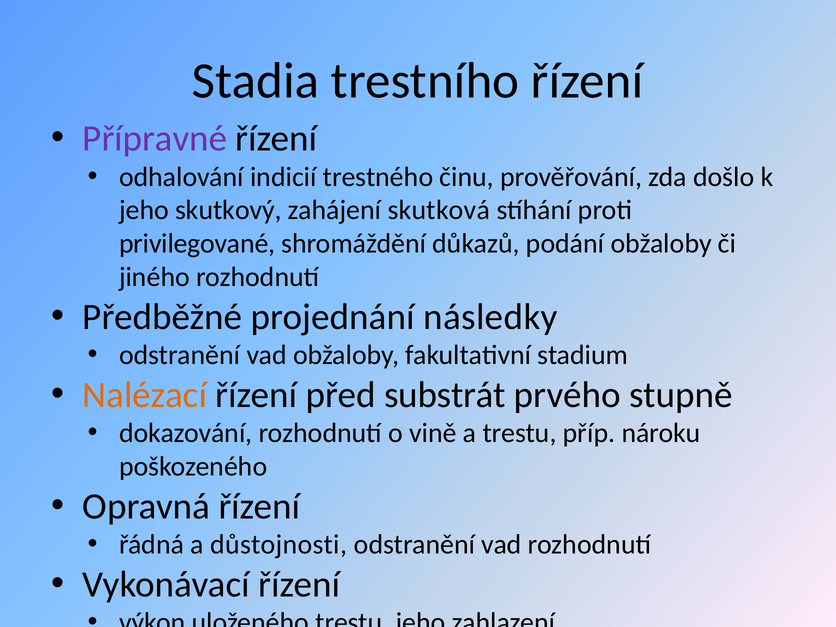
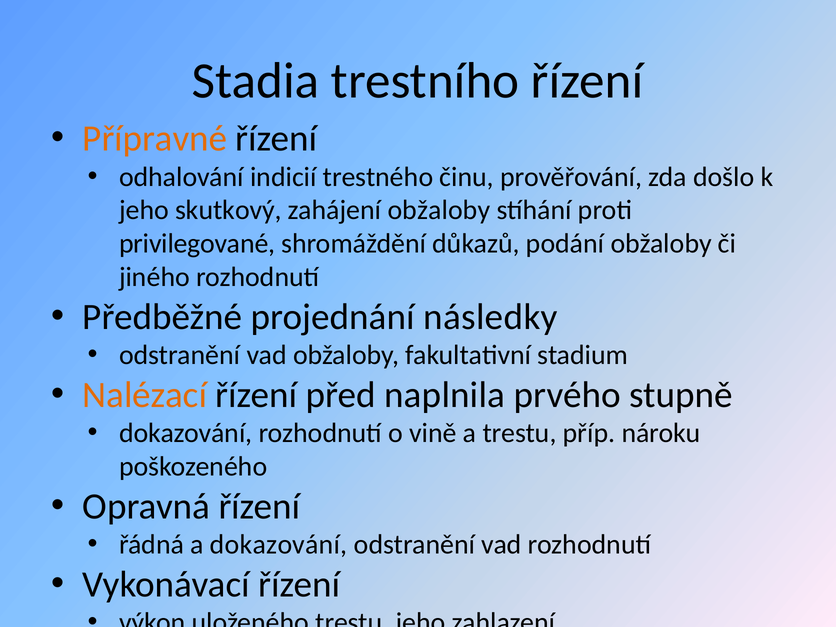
Přípravné colour: purple -> orange
zahájení skutková: skutková -> obžaloby
substrát: substrát -> naplnila
a důstojnosti: důstojnosti -> dokazování
